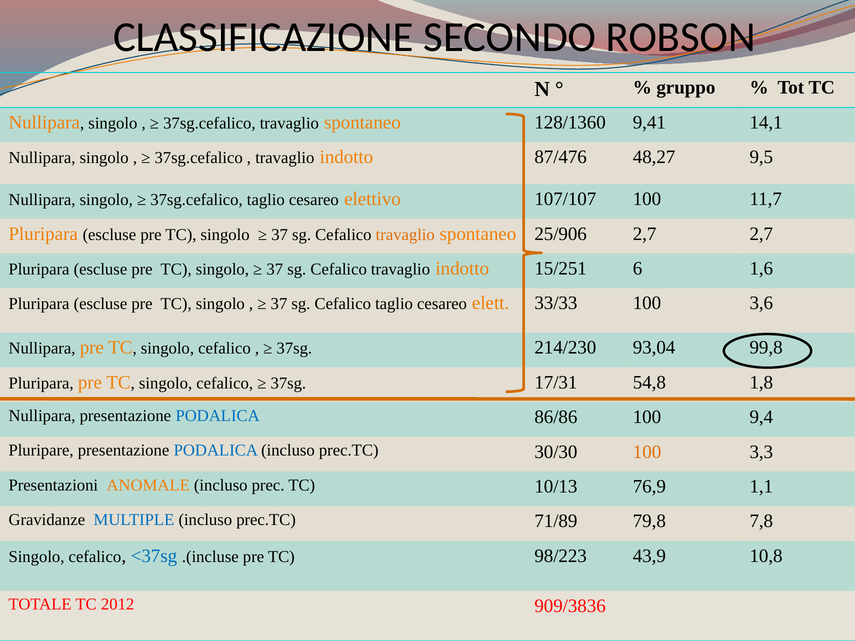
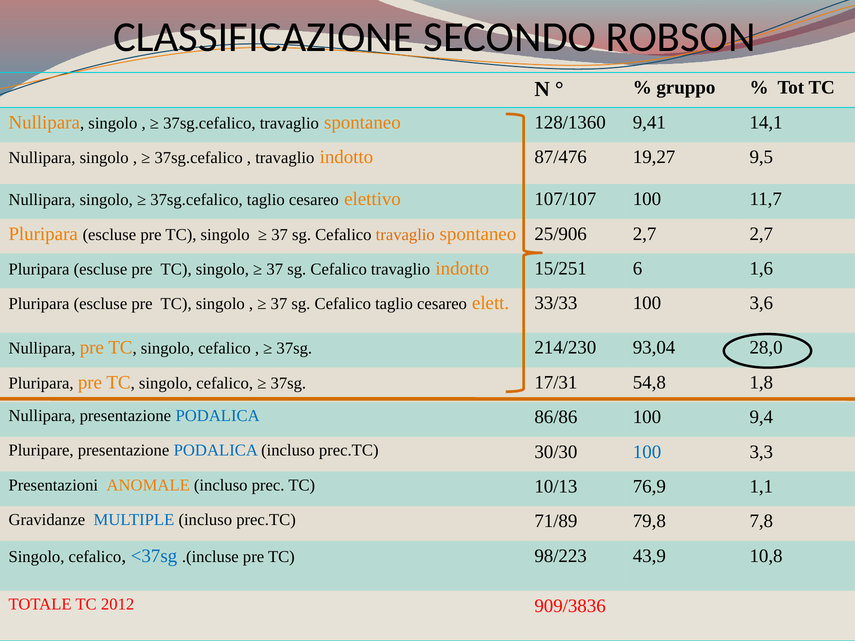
48,27: 48,27 -> 19,27
99,8: 99,8 -> 28,0
100 at (647, 452) colour: orange -> blue
